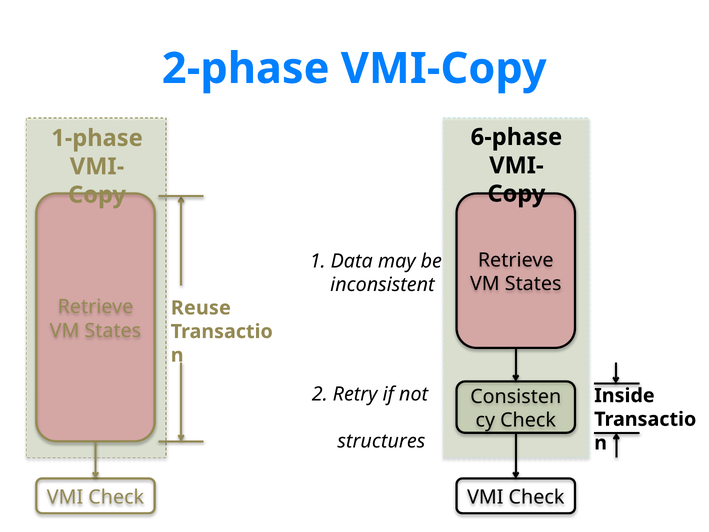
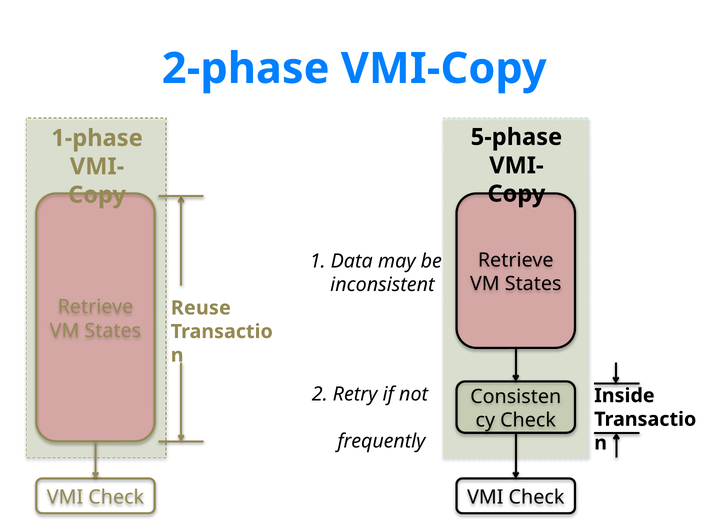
6-phase: 6-phase -> 5-phase
structures: structures -> frequently
